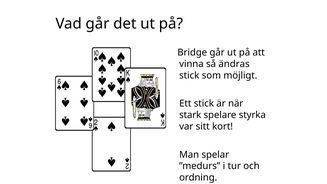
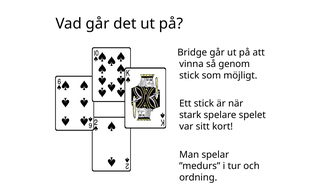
ändras: ändras -> genom
styrka: styrka -> spelet
